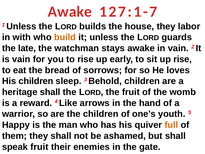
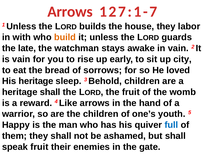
Awake at (70, 12): Awake -> Arrows
up rise: rise -> city
loves: loves -> loved
His children: children -> heritage
full colour: orange -> blue
